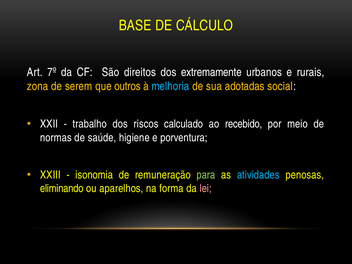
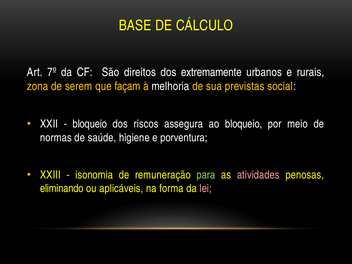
outros: outros -> façam
melhoria colour: light blue -> white
adotadas: adotadas -> previstas
trabalho at (90, 124): trabalho -> bloqueio
calculado: calculado -> assegura
ao recebido: recebido -> bloqueio
atividades colour: light blue -> pink
aparelhos: aparelhos -> aplicáveis
